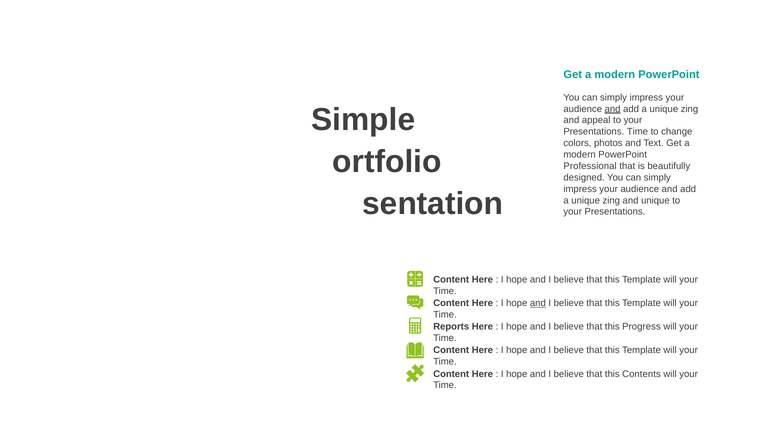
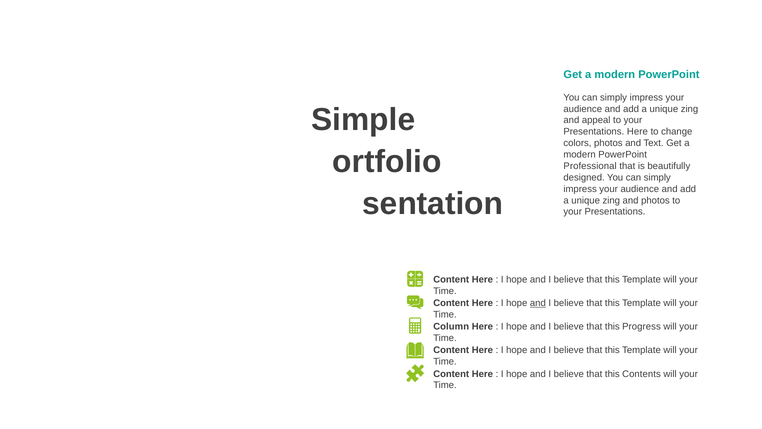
and at (613, 109) underline: present -> none
Presentations Time: Time -> Here
and unique: unique -> photos
Reports: Reports -> Column
